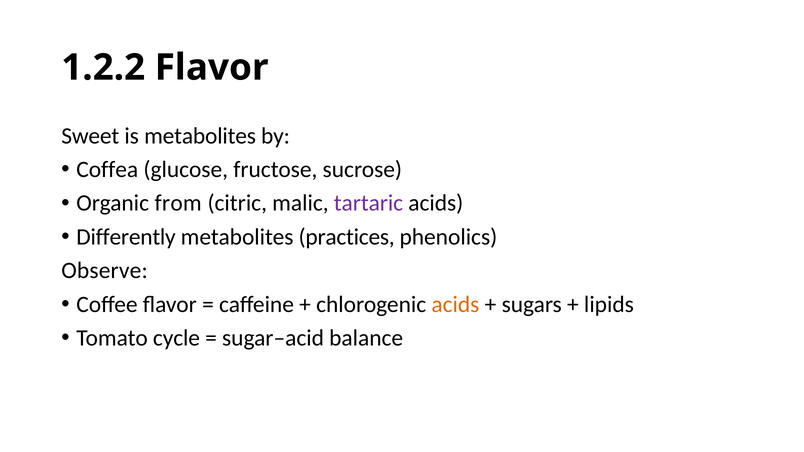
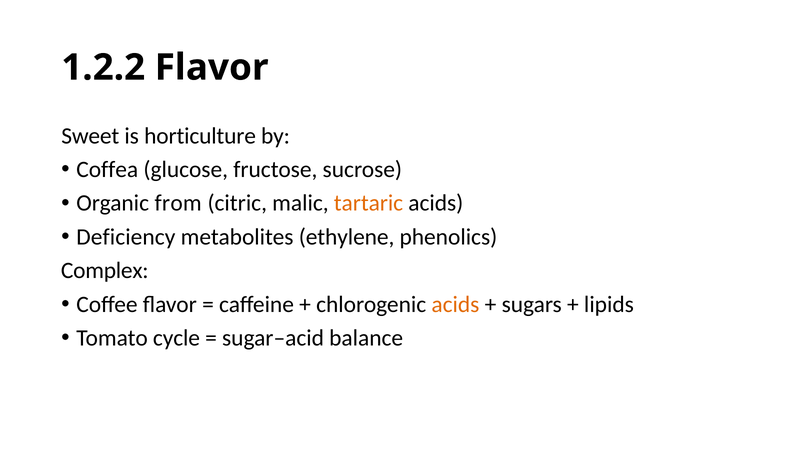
is metabolites: metabolites -> horticulture
tartaric colour: purple -> orange
Differently: Differently -> Deficiency
practices: practices -> ethylene
Observe: Observe -> Complex
